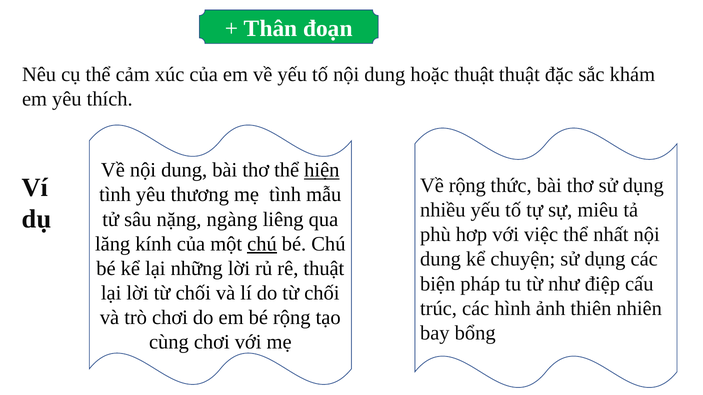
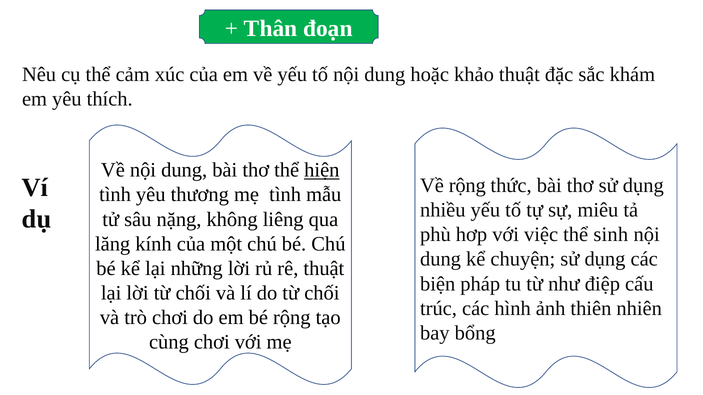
hoặc thuật: thuật -> khảo
ngàng: ngàng -> không
nhất: nhất -> sinh
chú at (262, 244) underline: present -> none
